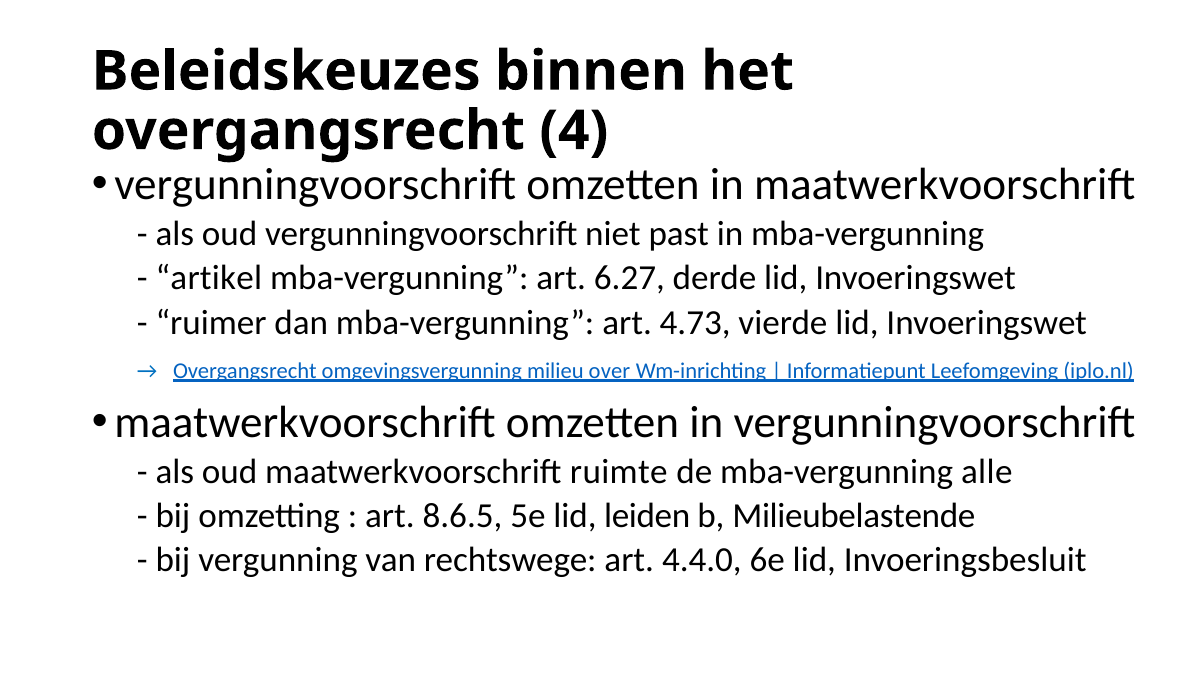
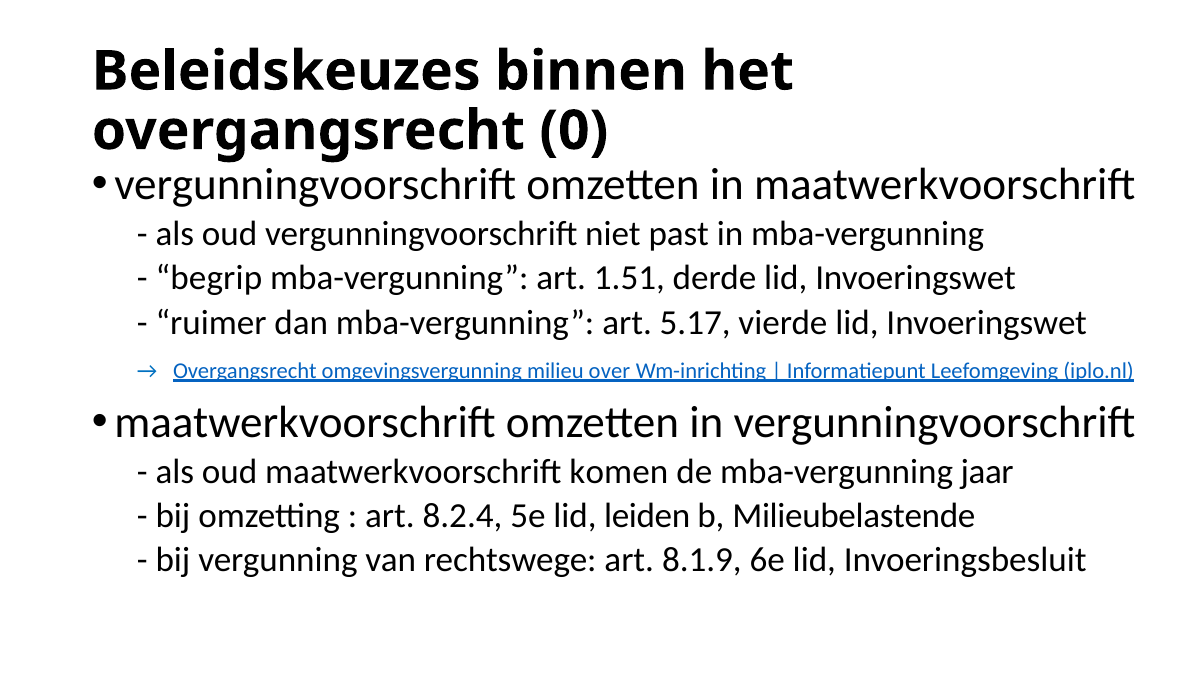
4: 4 -> 0
artikel: artikel -> begrip
6.27: 6.27 -> 1.51
4.73: 4.73 -> 5.17
ruimte: ruimte -> komen
alle: alle -> jaar
8.6.5: 8.6.5 -> 8.2.4
4.4.0: 4.4.0 -> 8.1.9
